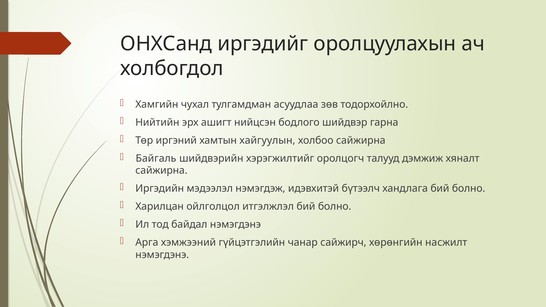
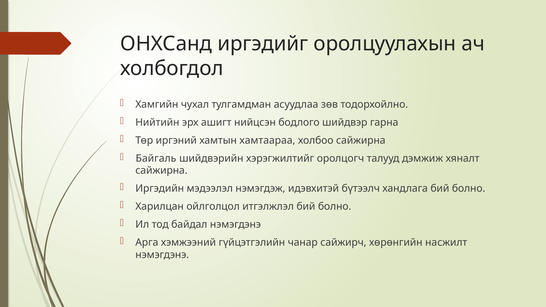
хайгуулын: хайгуулын -> хамтаараа
